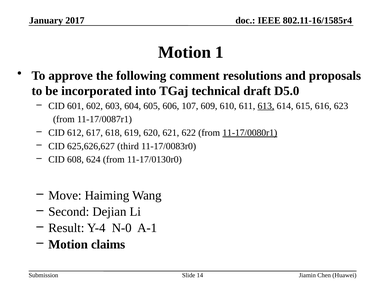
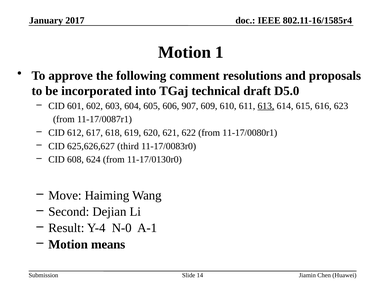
107: 107 -> 907
11-17/0080r1 underline: present -> none
claims: claims -> means
